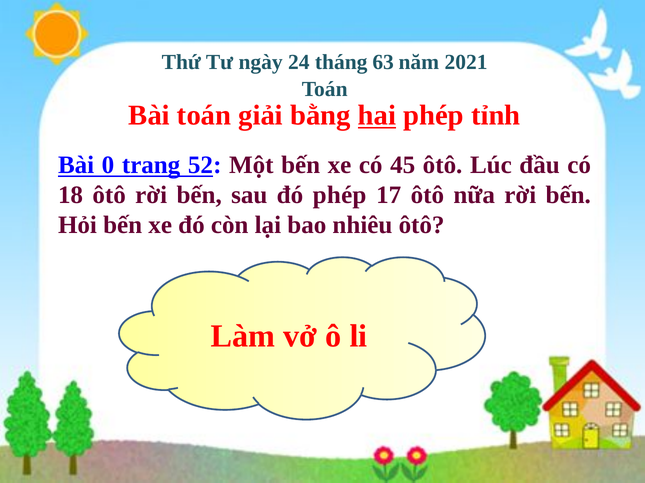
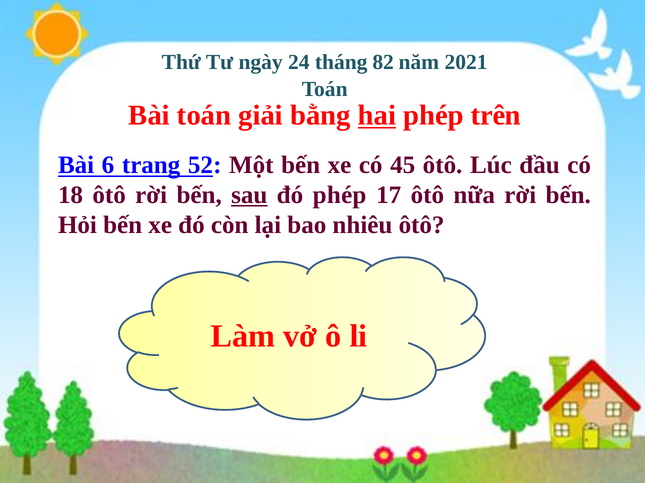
63: 63 -> 82
tỉnh: tỉnh -> trên
0: 0 -> 6
sau underline: none -> present
